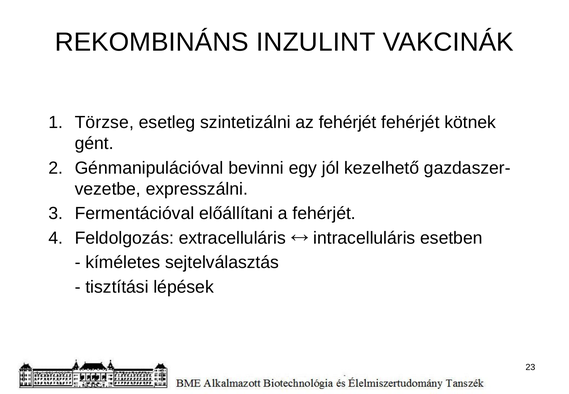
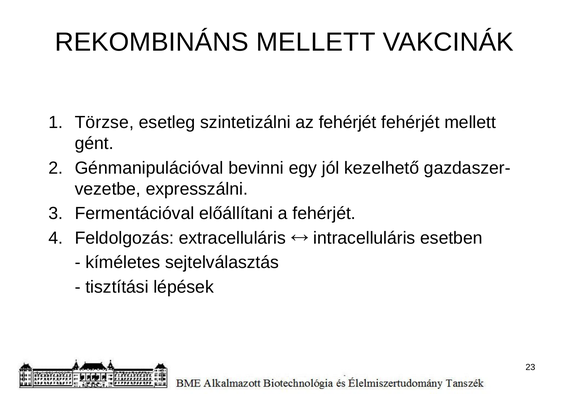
REKOMBINÁNS INZULINT: INZULINT -> MELLETT
fehérjét kötnek: kötnek -> mellett
